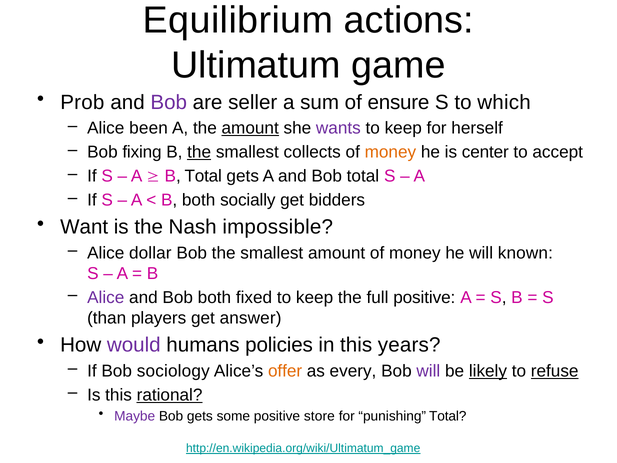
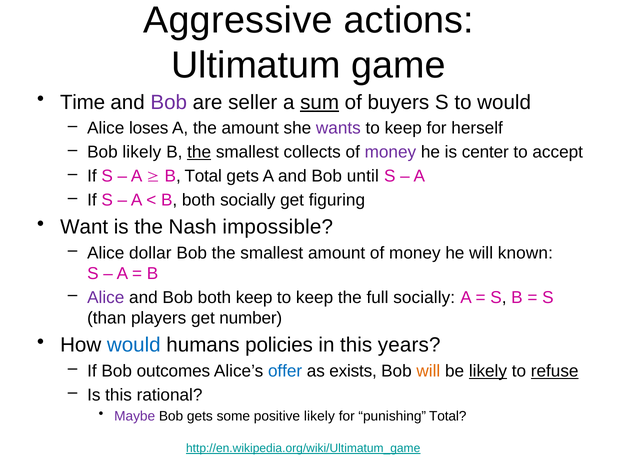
Equilibrium: Equilibrium -> Aggressive
Prob: Prob -> Time
sum underline: none -> present
ensure: ensure -> buyers
to which: which -> would
been: been -> loses
amount at (250, 128) underline: present -> none
Bob fixing: fixing -> likely
money at (390, 152) colour: orange -> purple
Bob total: total -> until
bidders: bidders -> figuring
both fixed: fixed -> keep
full positive: positive -> socially
answer: answer -> number
would at (134, 345) colour: purple -> blue
sociology: sociology -> outcomes
offer colour: orange -> blue
every: every -> exists
will at (428, 371) colour: purple -> orange
rational underline: present -> none
positive store: store -> likely
